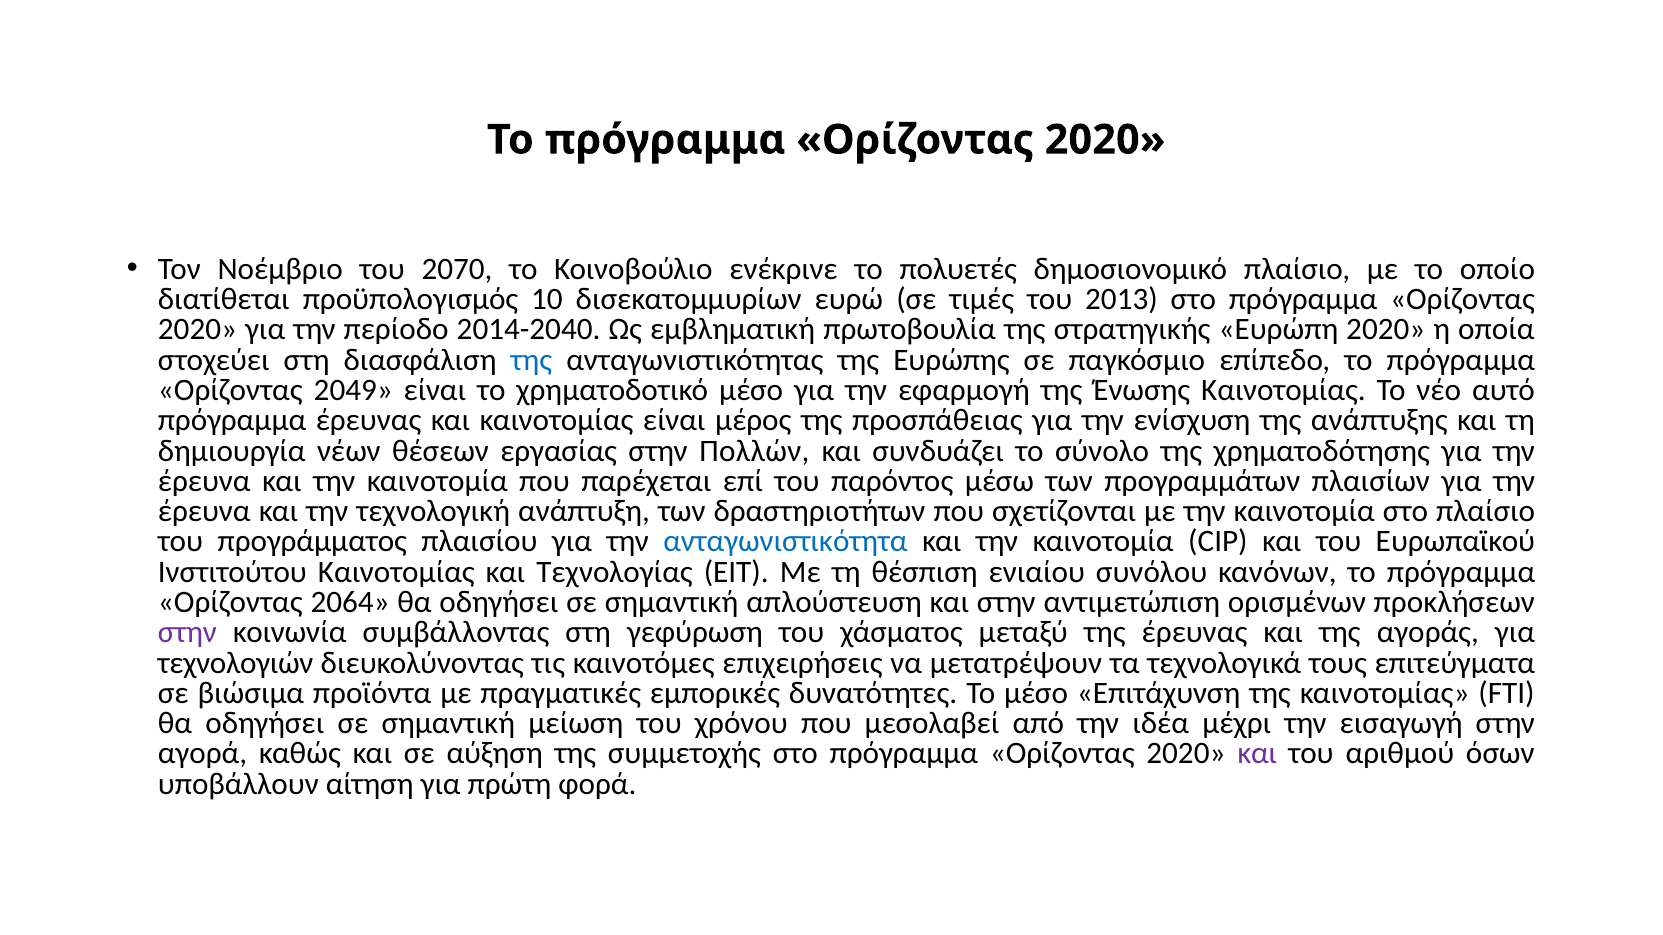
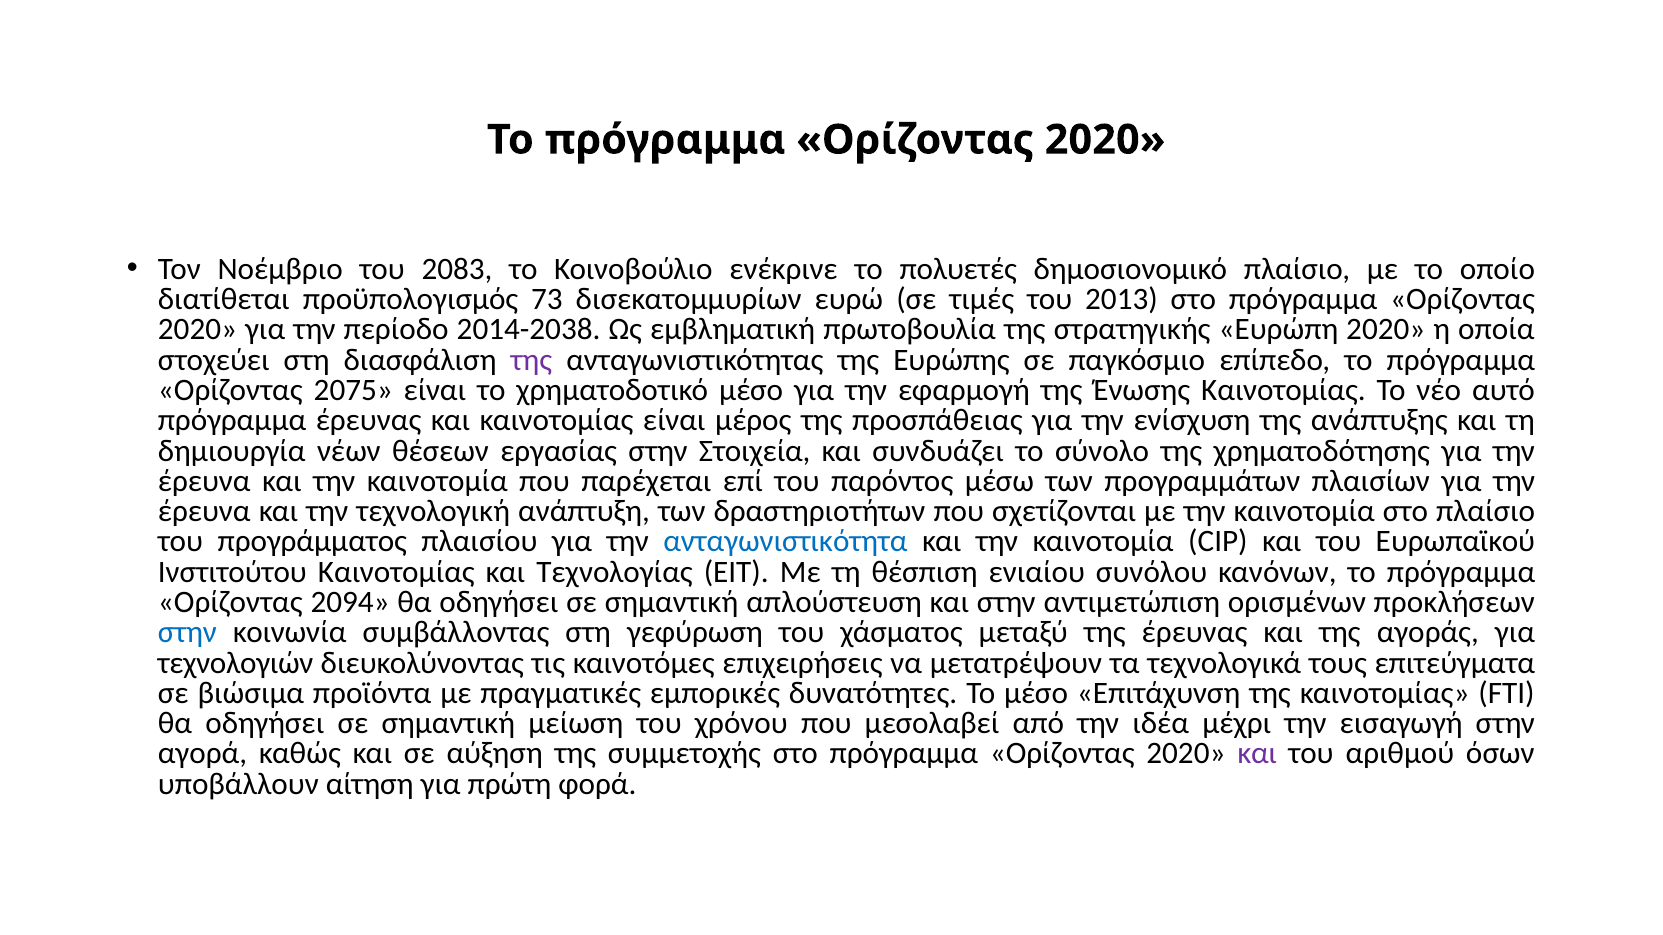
2070: 2070 -> 2083
10: 10 -> 73
2014-2040: 2014-2040 -> 2014-2038
της at (531, 360) colour: blue -> purple
2049: 2049 -> 2075
Πολλών: Πολλών -> Στοιχεία
2064: 2064 -> 2094
στην at (187, 633) colour: purple -> blue
